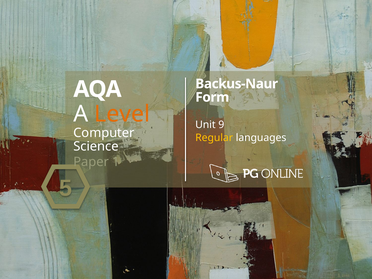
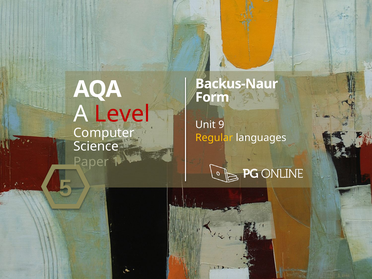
Level colour: orange -> red
